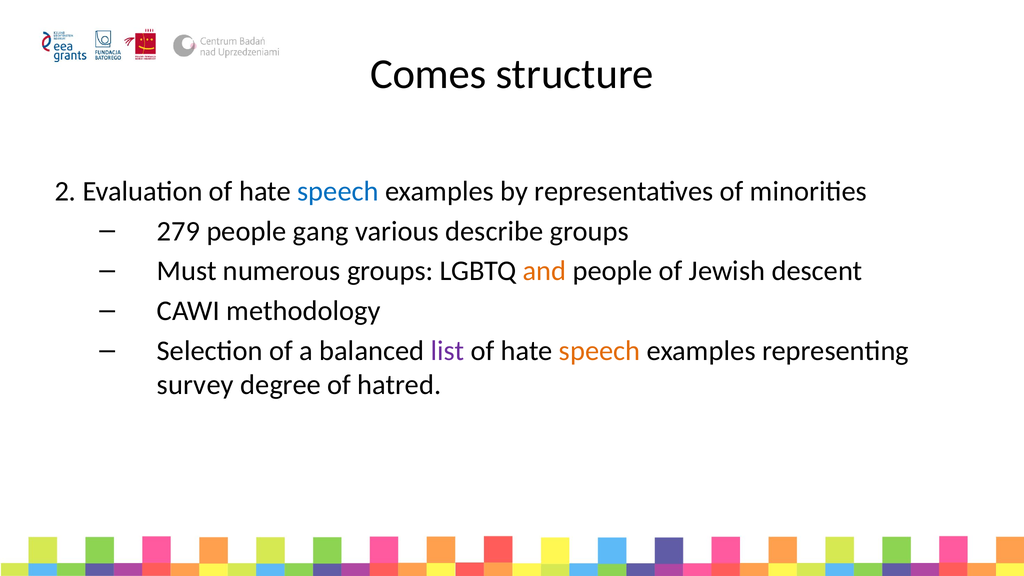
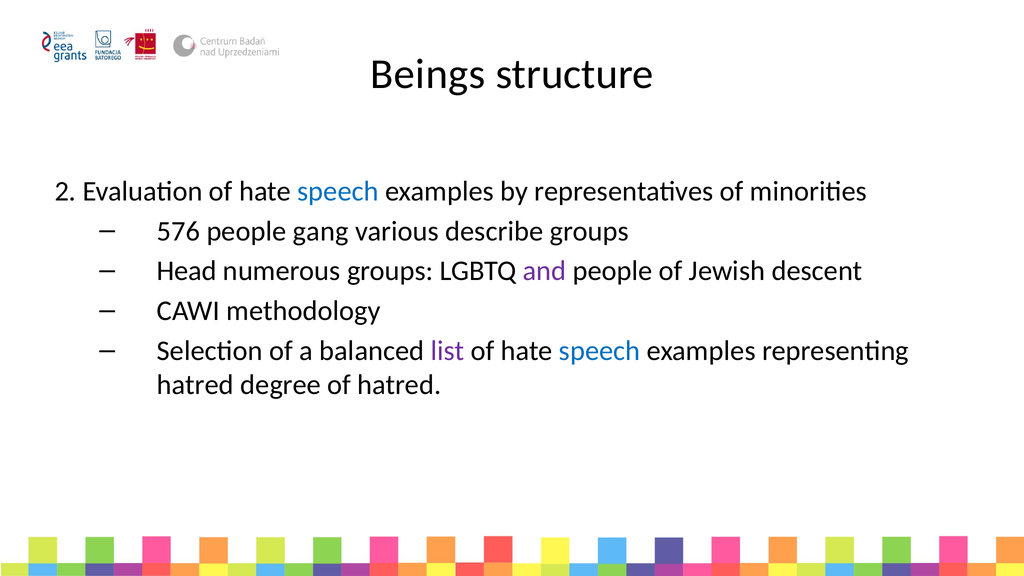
Comes: Comes -> Beings
279: 279 -> 576
Must: Must -> Head
and colour: orange -> purple
speech at (600, 351) colour: orange -> blue
survey at (195, 385): survey -> hatred
